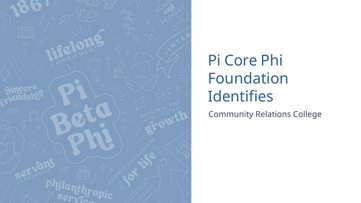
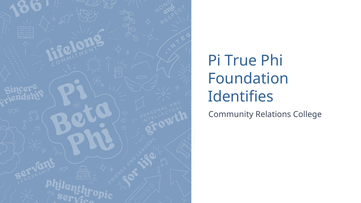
Core: Core -> True
